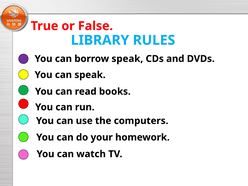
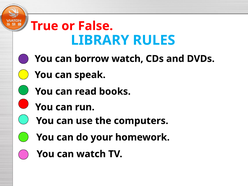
borrow speak: speak -> watch
